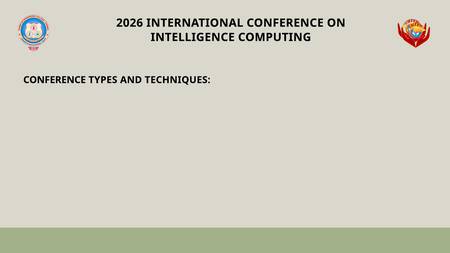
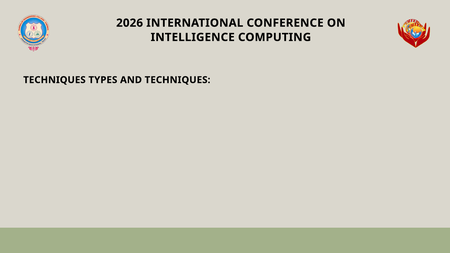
CONFERENCE at (55, 80): CONFERENCE -> TECHNIQUES
